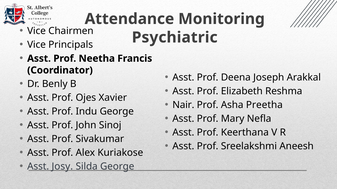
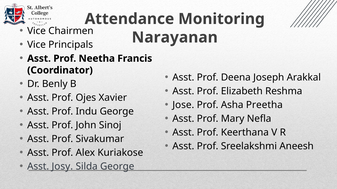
Psychiatric: Psychiatric -> Narayanan
Nair: Nair -> Jose
